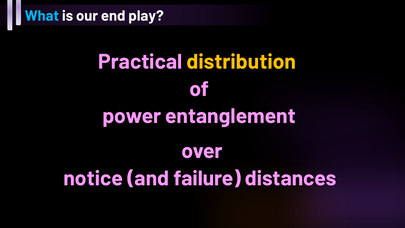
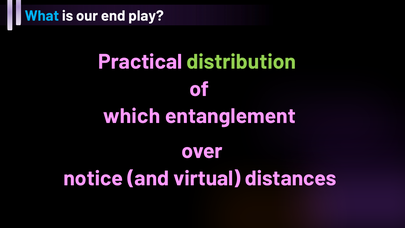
distribution colour: yellow -> light green
power: power -> which
failure: failure -> virtual
